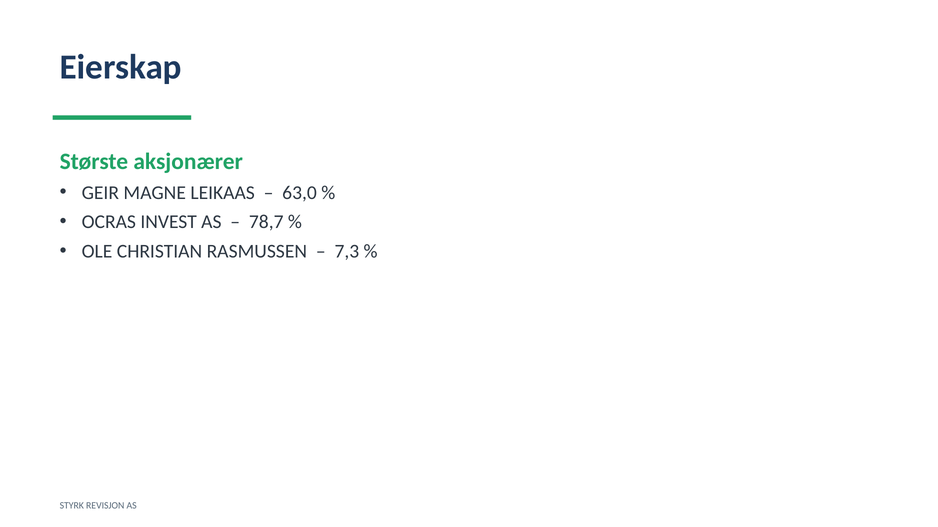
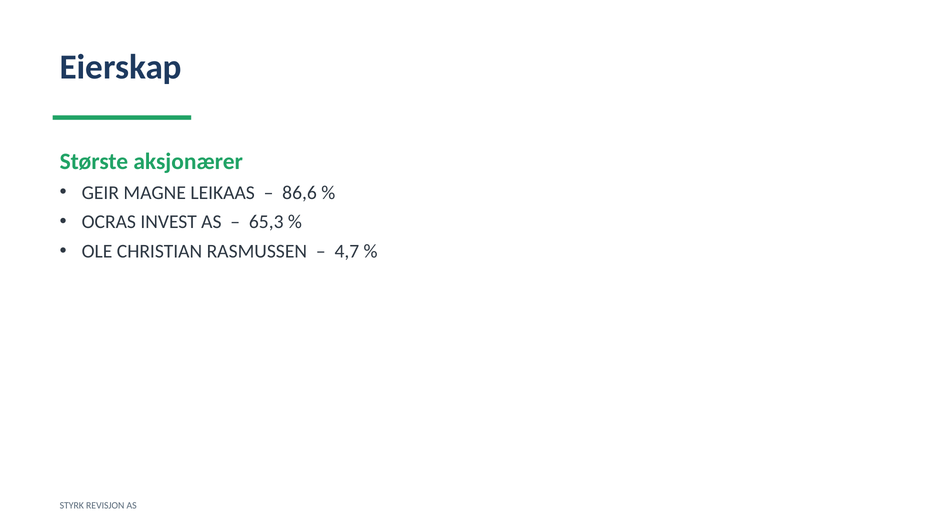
63,0: 63,0 -> 86,6
78,7: 78,7 -> 65,3
7,3: 7,3 -> 4,7
